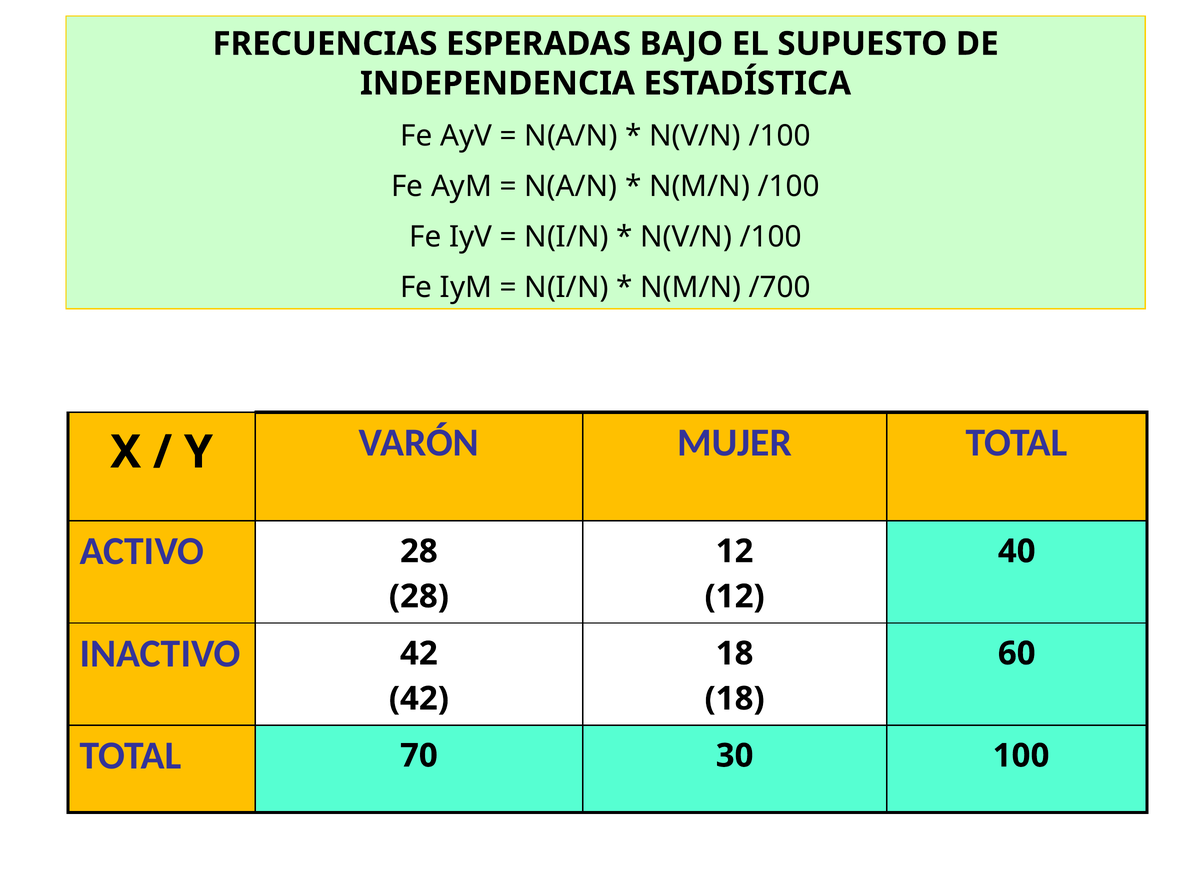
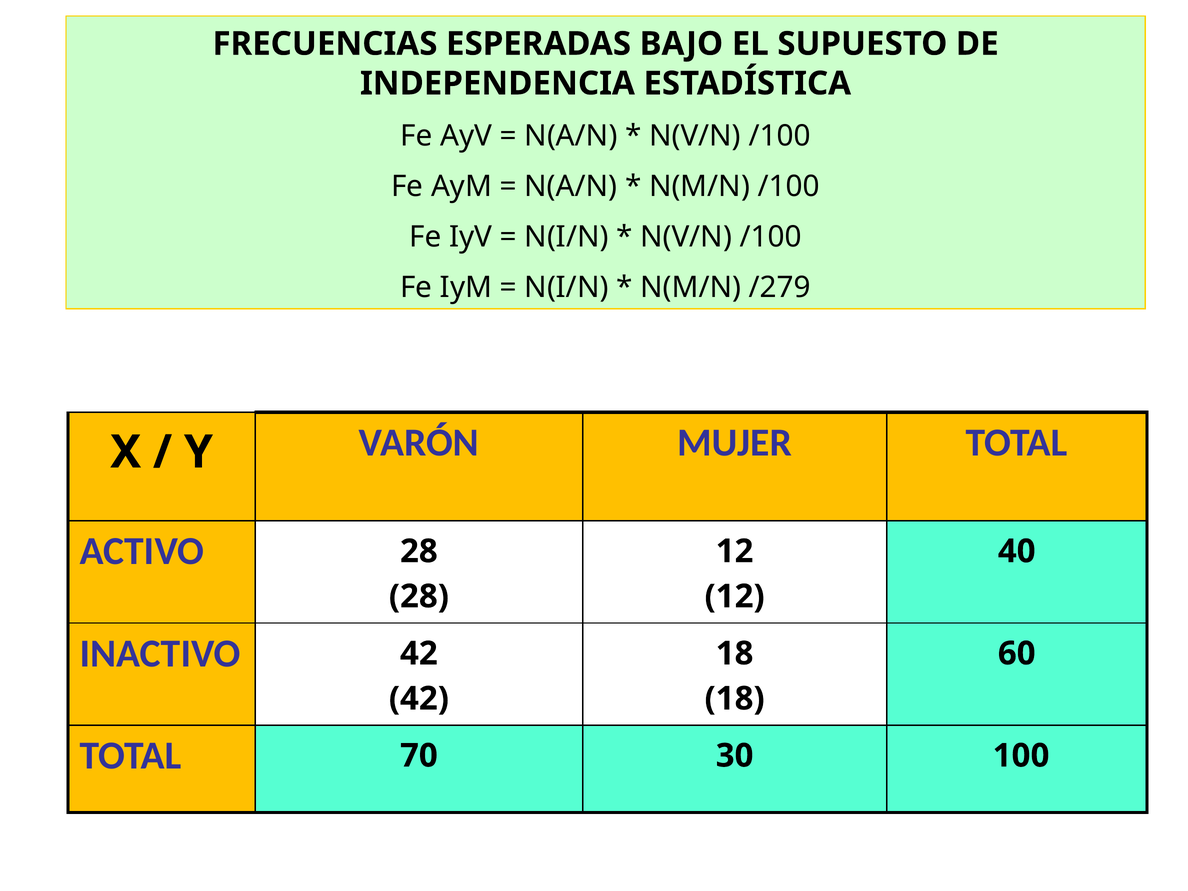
/700: /700 -> /279
